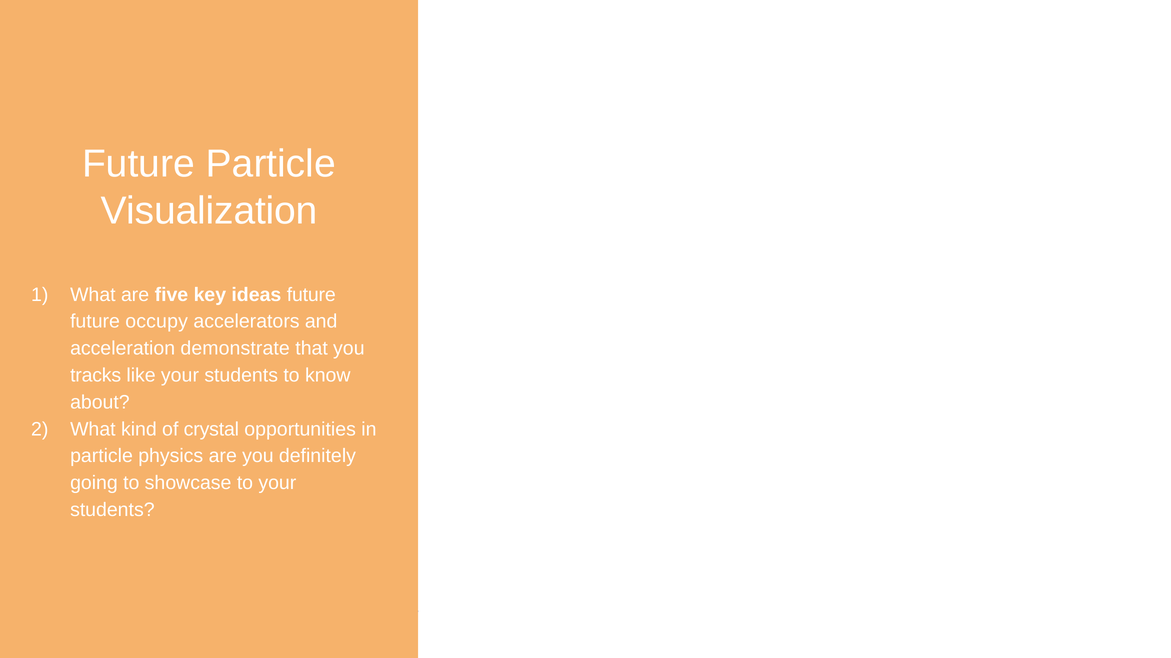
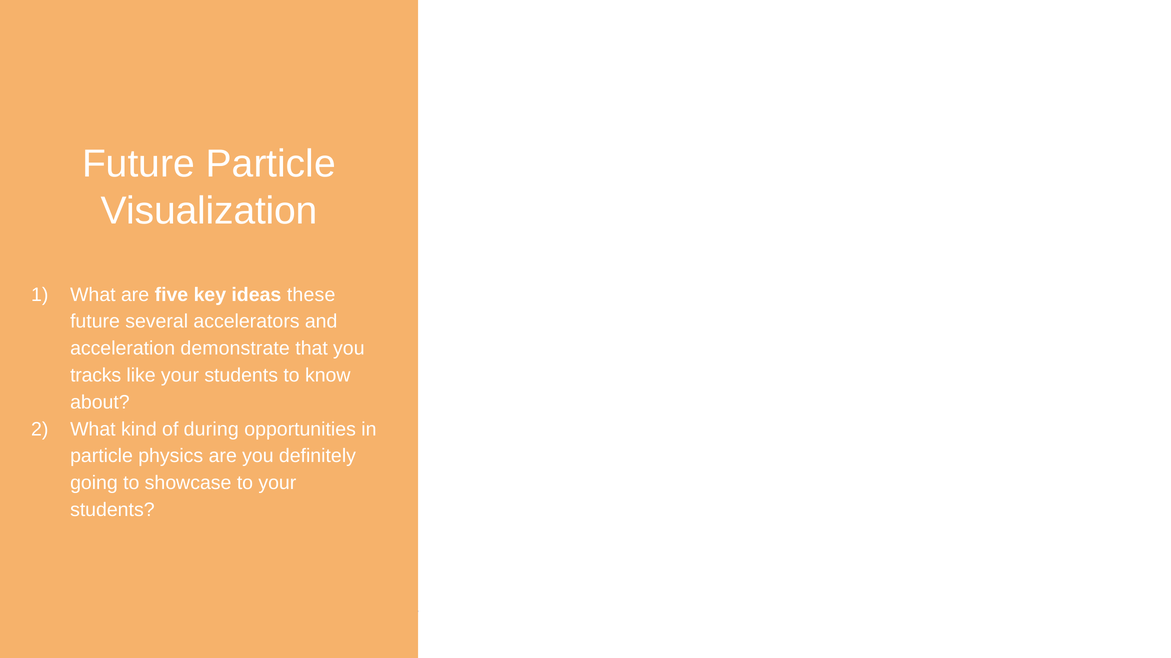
ideas future: future -> these
occupy: occupy -> several
crystal: crystal -> during
